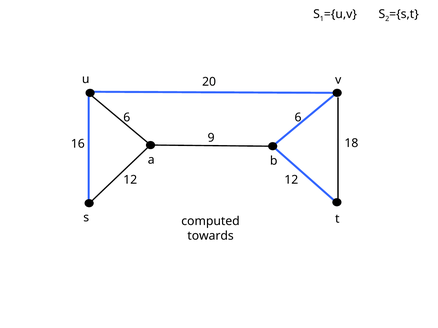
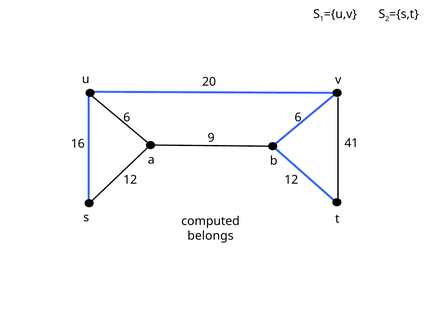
18: 18 -> 41
towards: towards -> belongs
